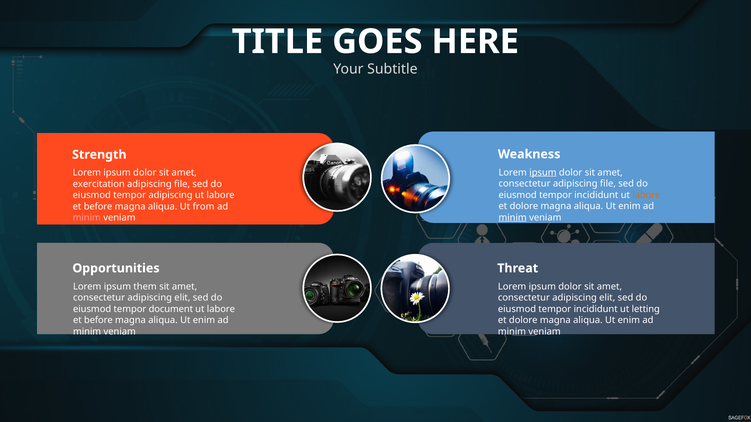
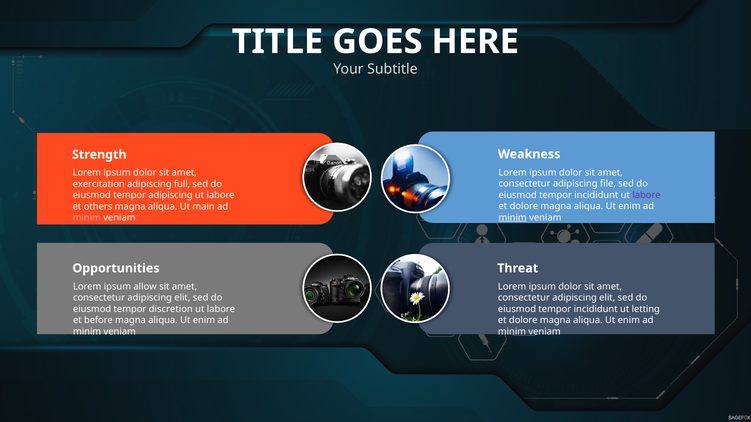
ipsum at (543, 173) underline: present -> none
file at (182, 184): file -> full
labore at (646, 195) colour: orange -> purple
before at (98, 207): before -> others
from: from -> main
them: them -> allow
document: document -> discretion
